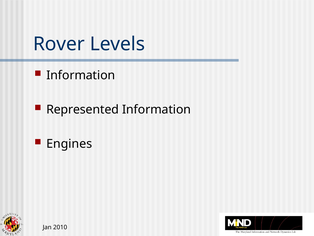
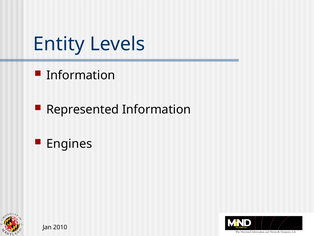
Rover: Rover -> Entity
